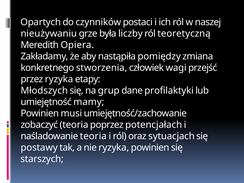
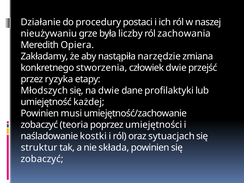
Opartych: Opartych -> Działanie
czynników: czynników -> procedury
teoretyczną: teoretyczną -> zachowania
pomiędzy: pomiędzy -> narzędzie
człowiek wagi: wagi -> dwie
na grup: grup -> dwie
mamy: mamy -> każdej
potencjałach: potencjałach -> umiejętności
naśladowanie teoria: teoria -> kostki
postawy: postawy -> struktur
nie ryzyka: ryzyka -> składa
starszych at (42, 159): starszych -> zobaczyć
